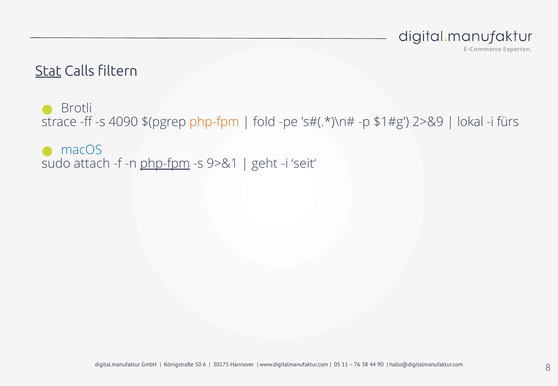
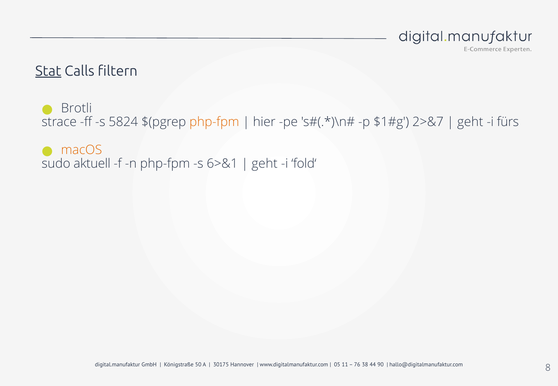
4090: 4090 -> 5824
fold: fold -> hier
2>&9: 2>&9 -> 2>&7
lokal at (470, 122): lokal -> geht
macOS colour: blue -> orange
attach: attach -> aktuell
php-fpm at (165, 164) underline: present -> none
9>&1: 9>&1 -> 6>&1
seit‘: seit‘ -> fold‘
